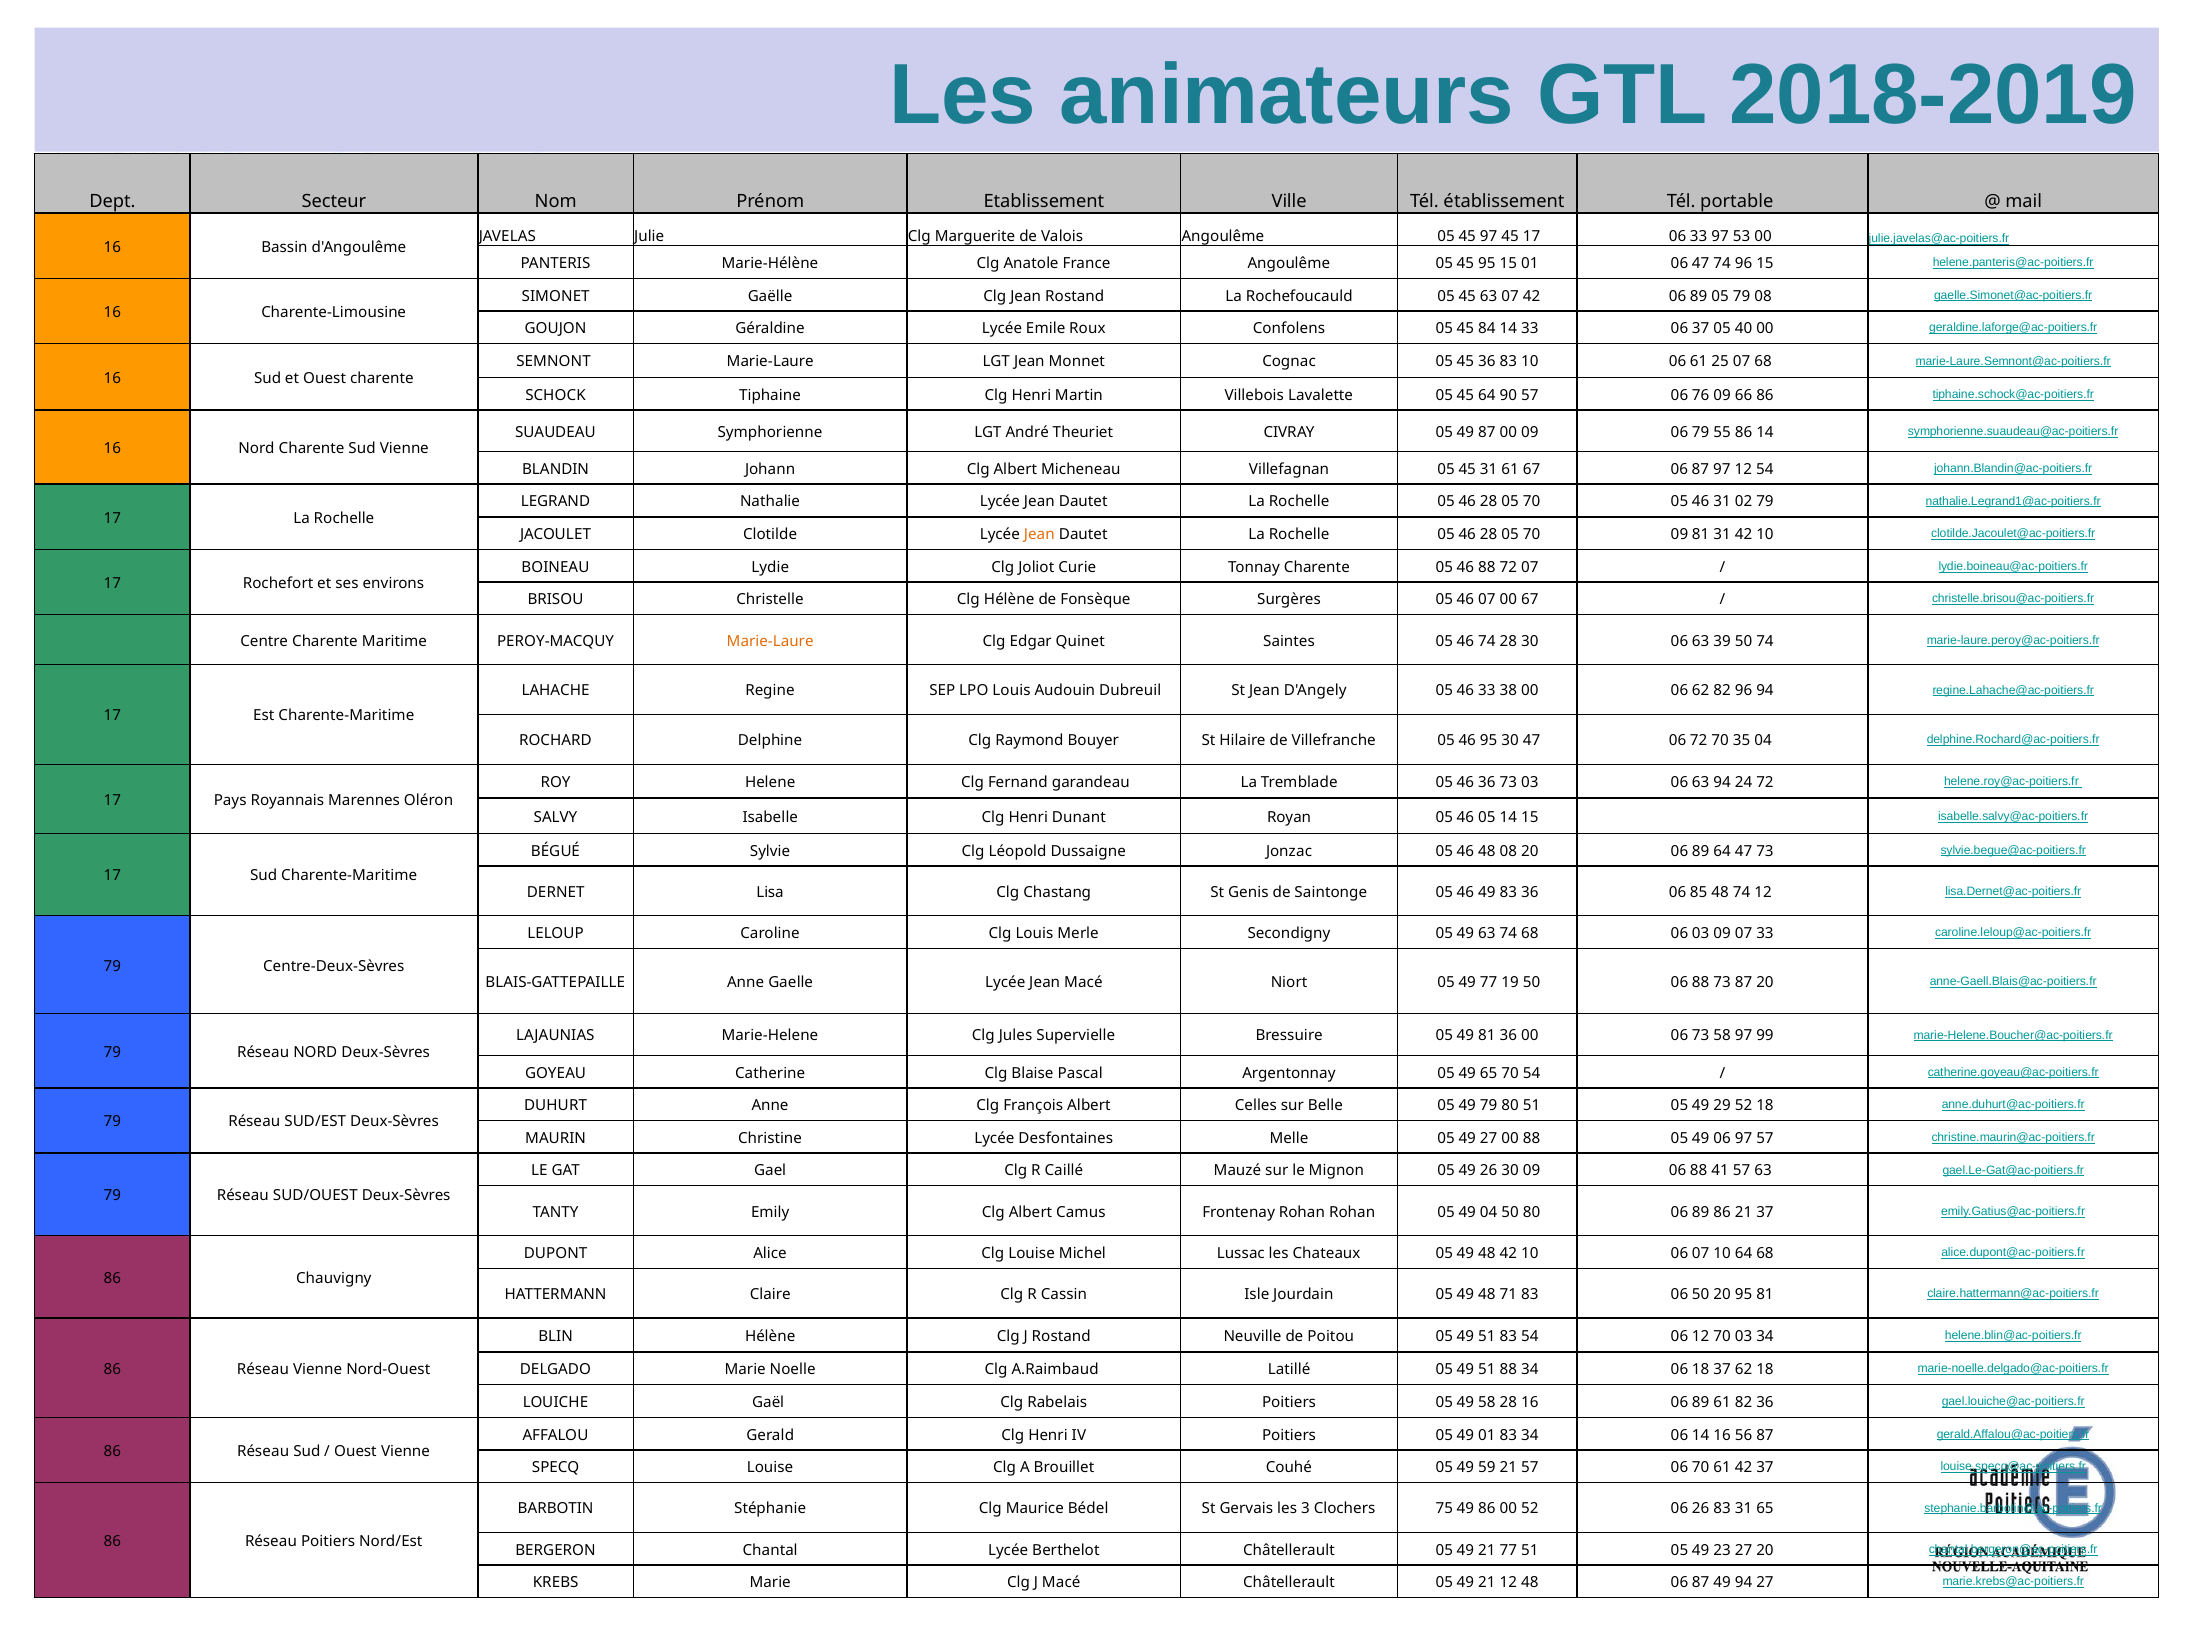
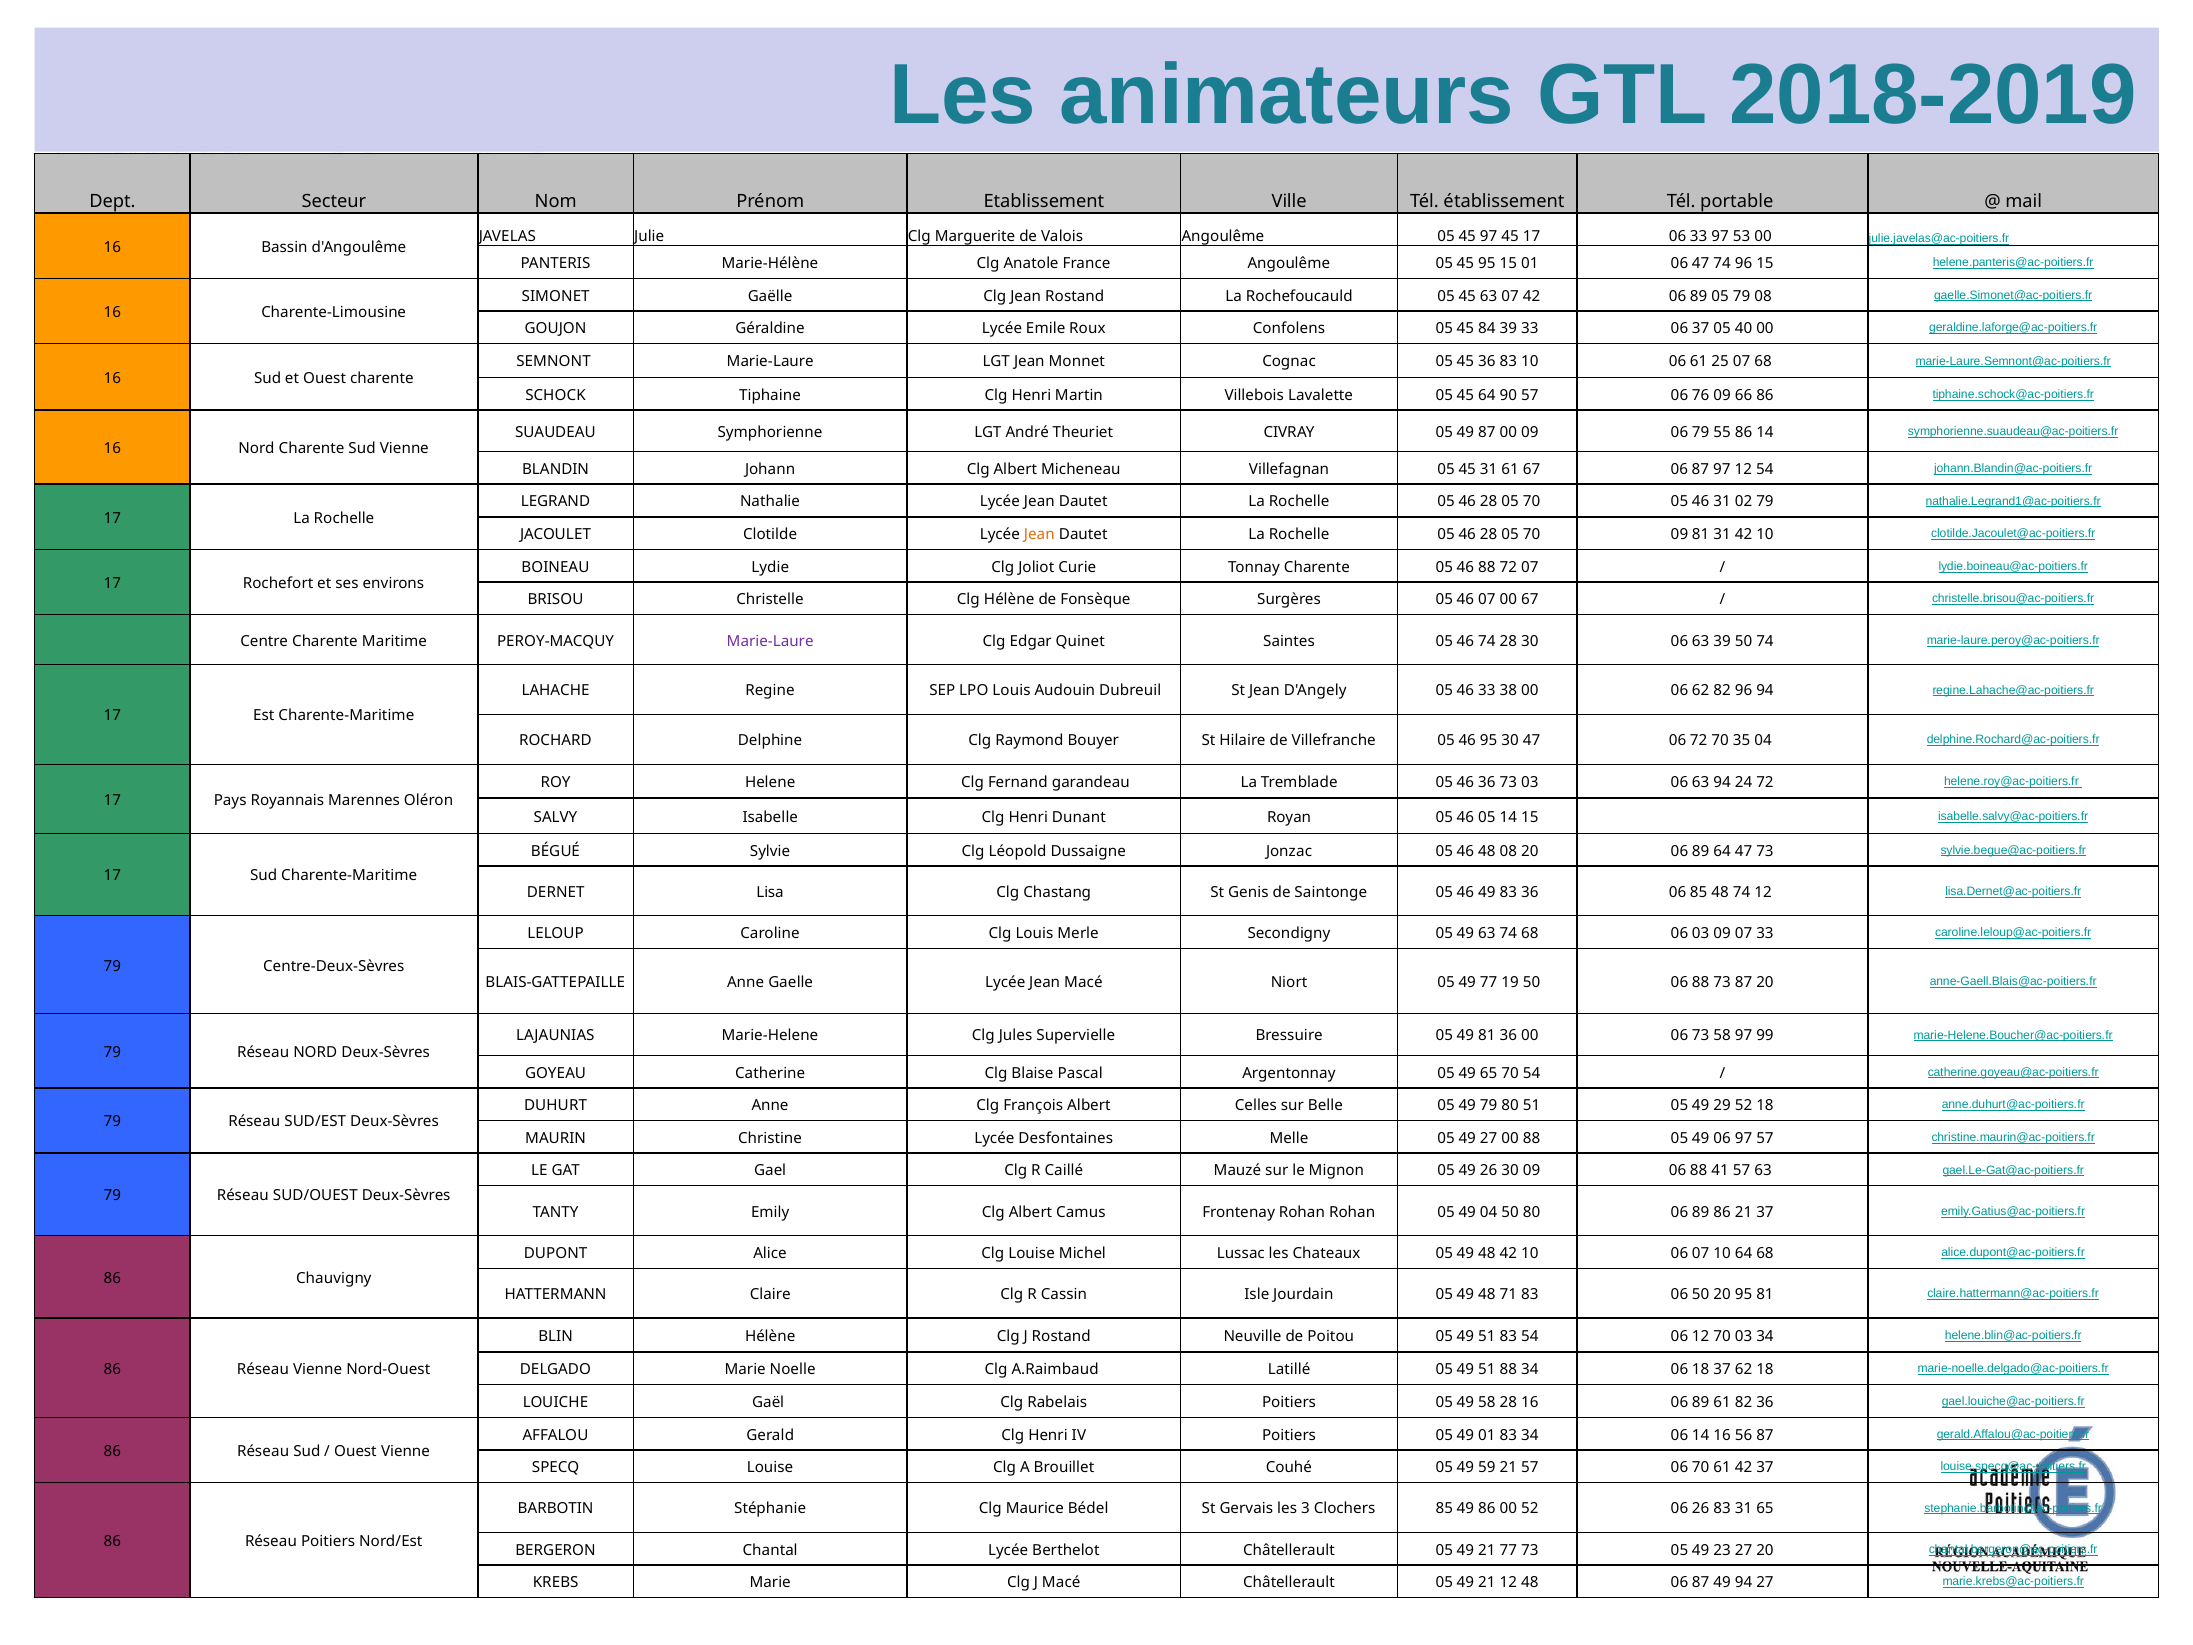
84 14: 14 -> 39
Marie-Laure at (770, 641) colour: orange -> purple
Clochers 75: 75 -> 85
77 51: 51 -> 73
